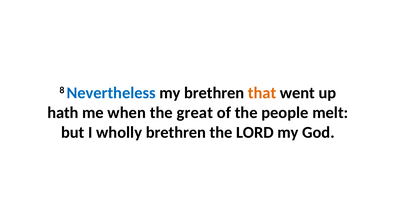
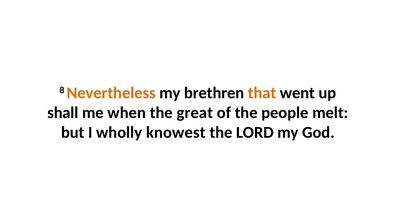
Nevertheless colour: blue -> orange
hath: hath -> shall
wholly brethren: brethren -> knowest
